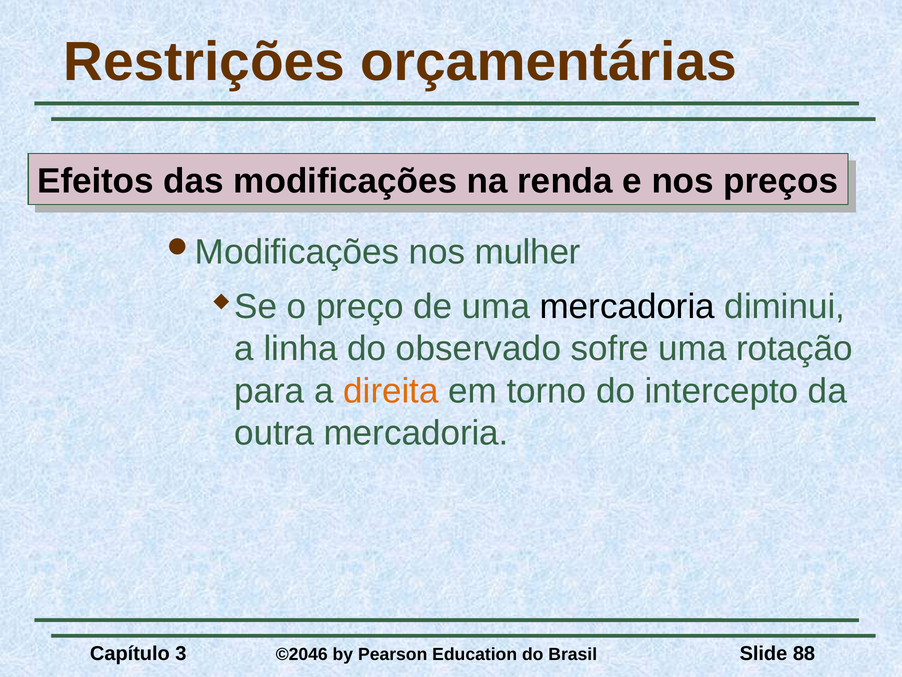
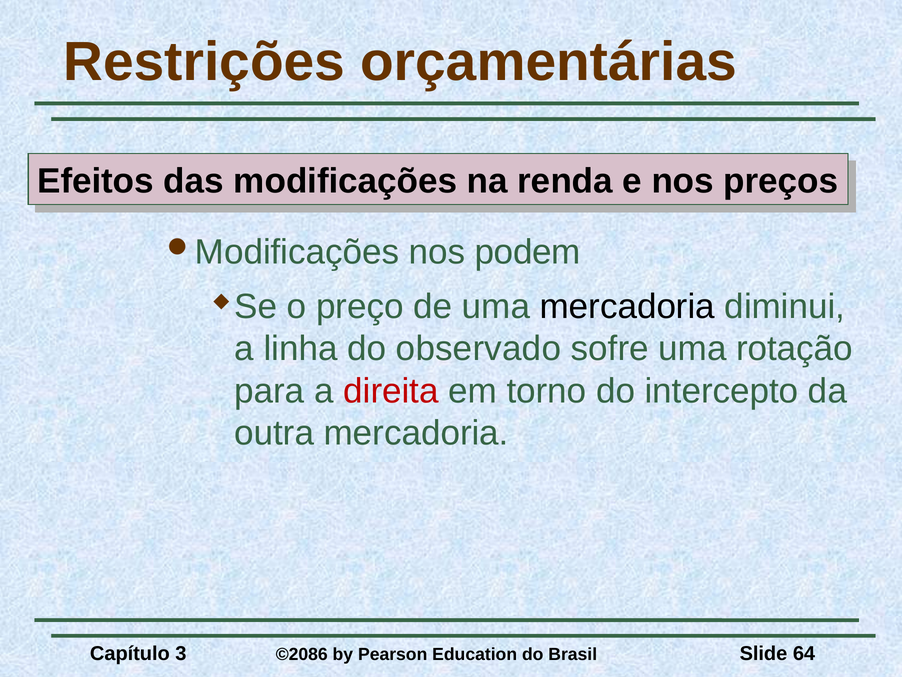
mulher: mulher -> podem
direita colour: orange -> red
©2046: ©2046 -> ©2086
88: 88 -> 64
